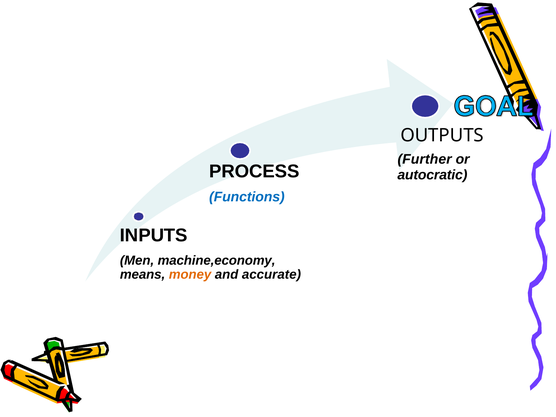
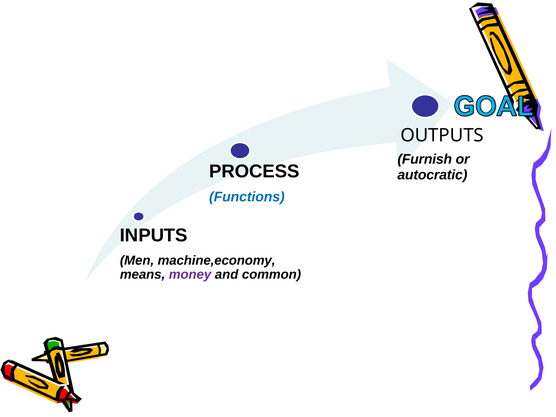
Further: Further -> Furnish
money colour: orange -> purple
accurate: accurate -> common
